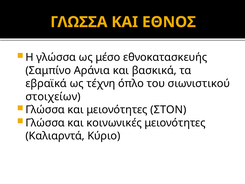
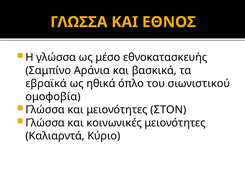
τέχνη: τέχνη -> ηθικά
στοιχείων: στοιχείων -> ομοφοβία
